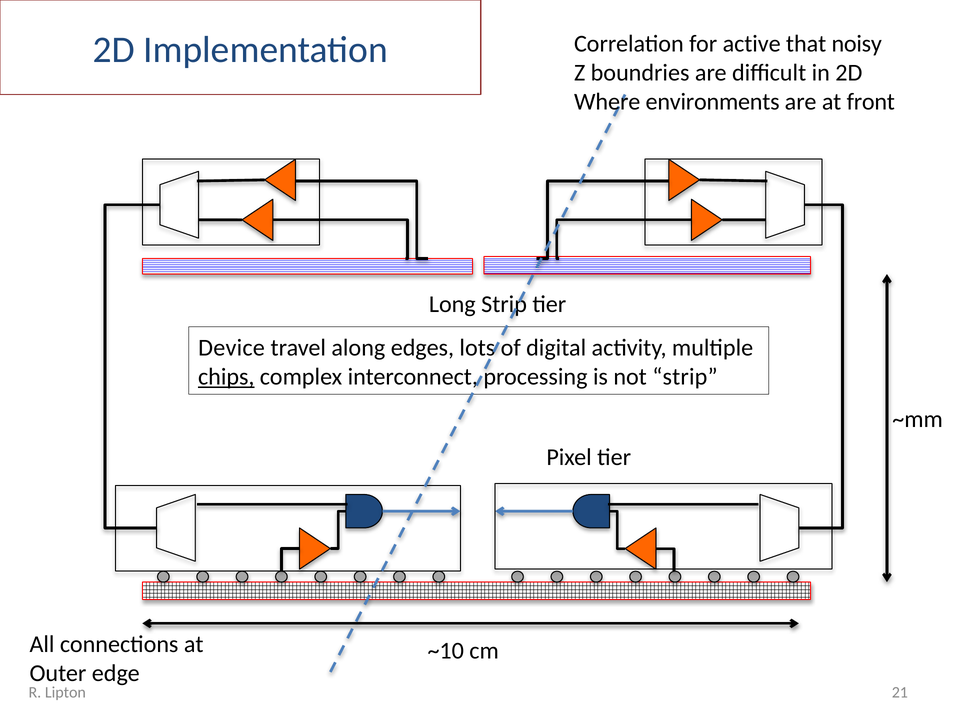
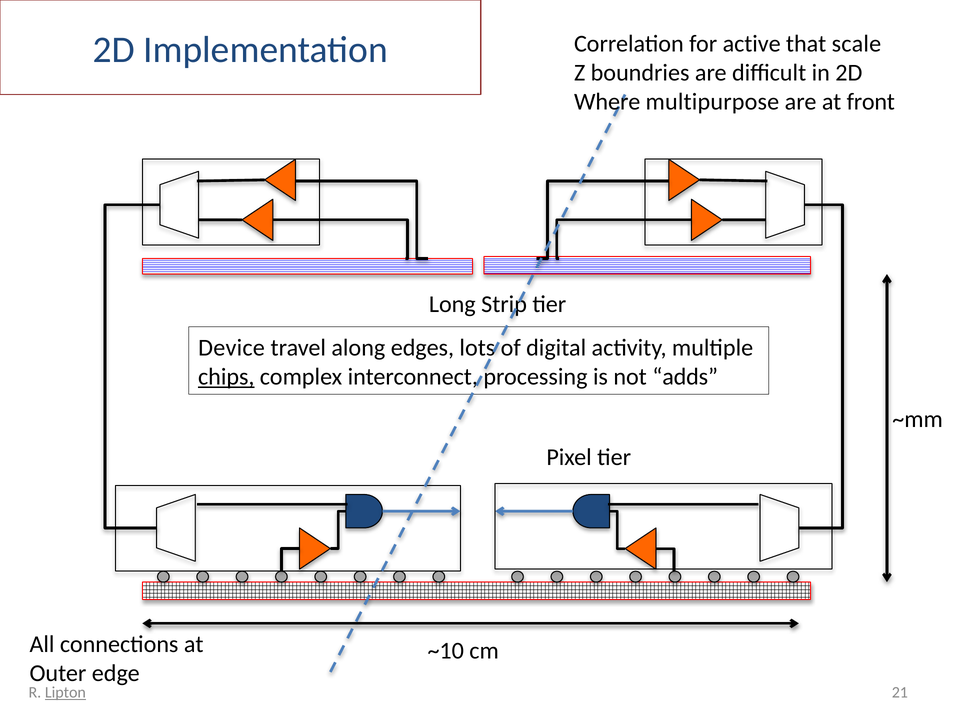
noisy: noisy -> scale
environments: environments -> multipurpose
strip at (685, 377): strip -> adds
Lipton underline: none -> present
